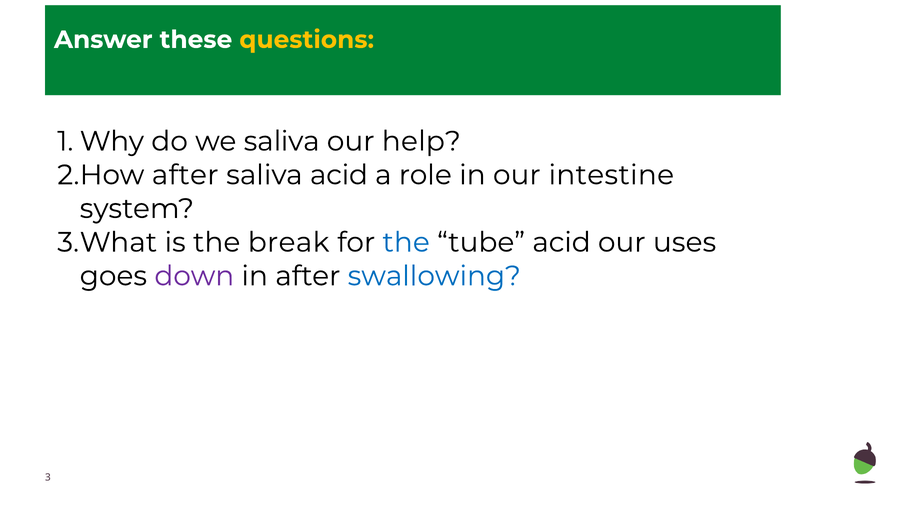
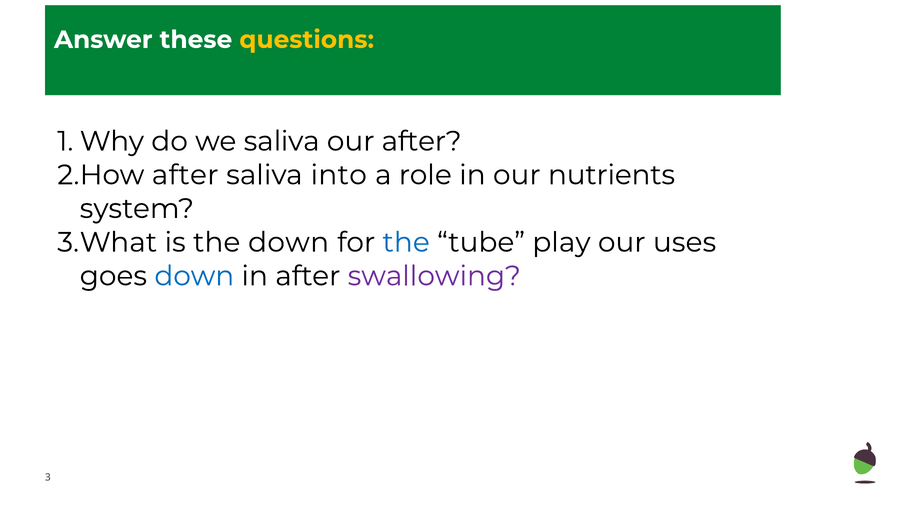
our help: help -> after
saliva acid: acid -> into
intestine: intestine -> nutrients
the break: break -> down
tube acid: acid -> play
down at (194, 276) colour: purple -> blue
swallowing colour: blue -> purple
